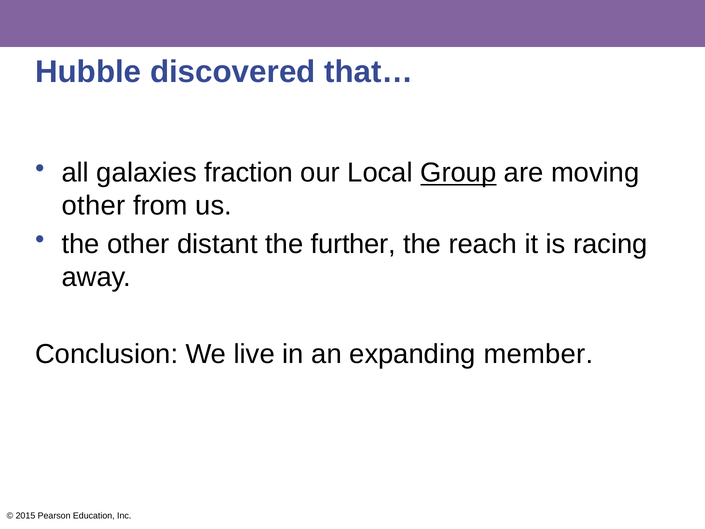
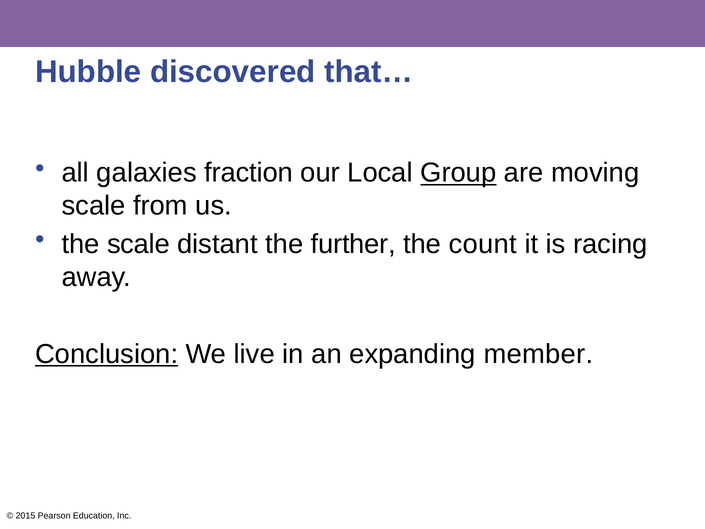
other at (93, 206): other -> scale
the other: other -> scale
reach: reach -> count
Conclusion underline: none -> present
